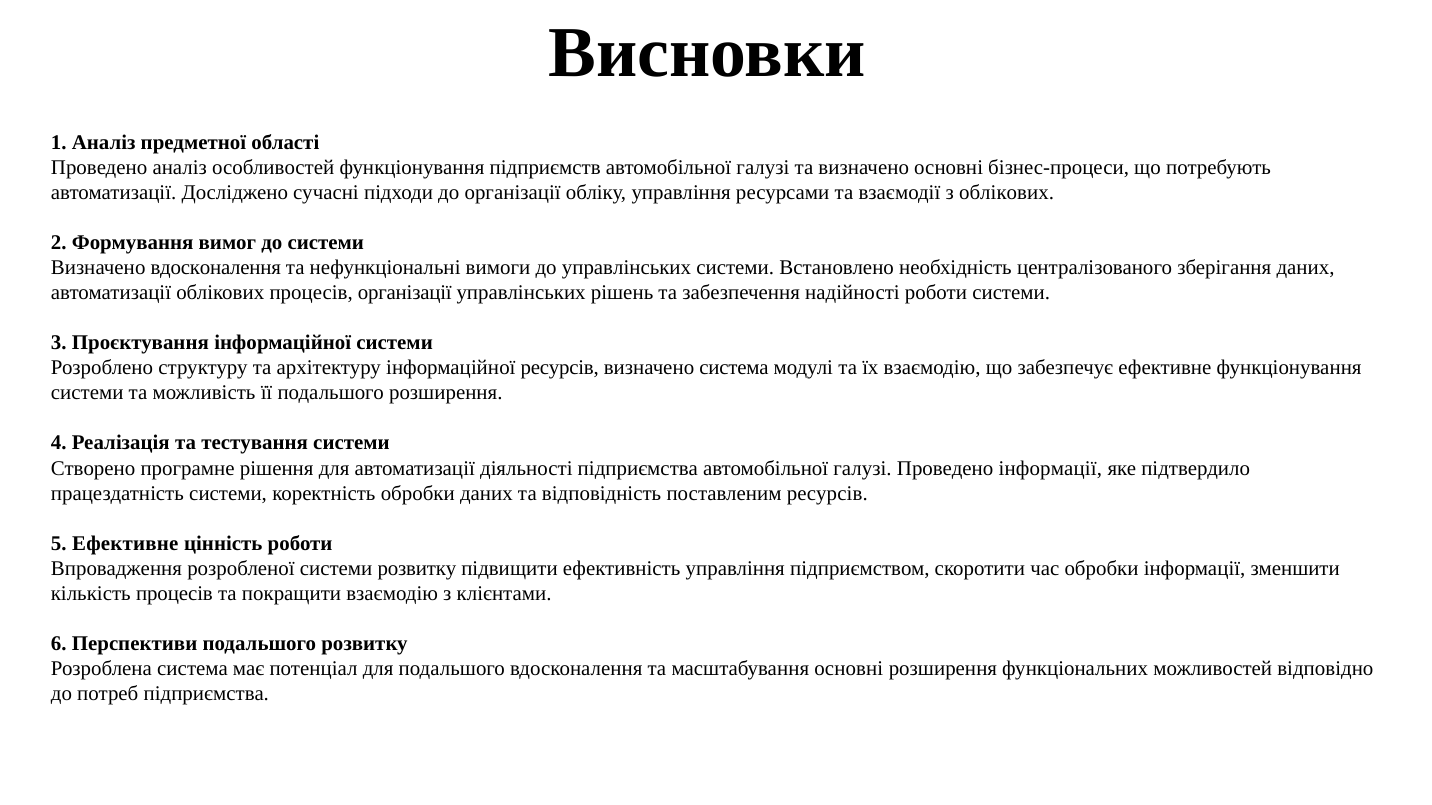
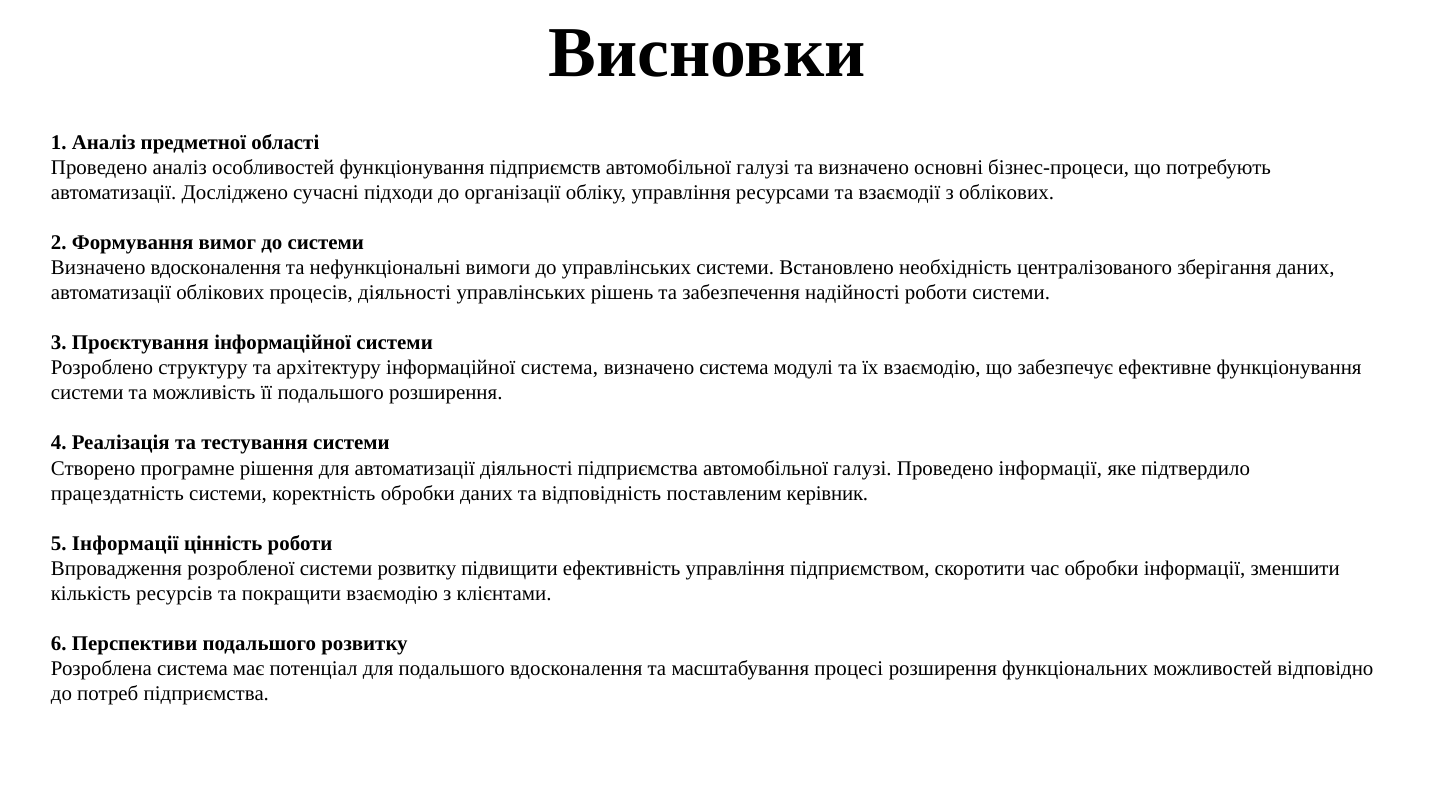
процесів організації: організації -> діяльності
інформаційної ресурсів: ресурсів -> система
поставленим ресурсів: ресурсів -> керівник
5 Ефективне: Ефективне -> Інформації
кількість процесів: процесів -> ресурсів
масштабування основні: основні -> процесі
